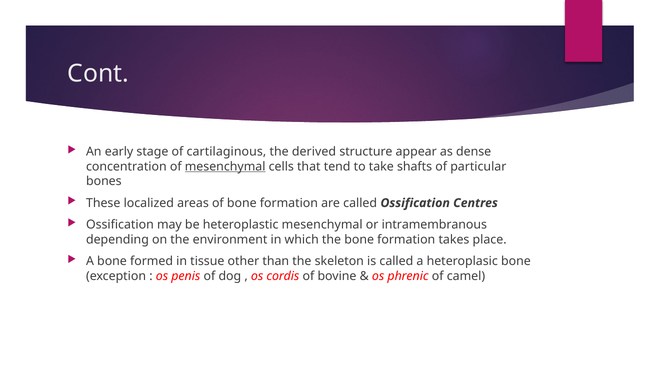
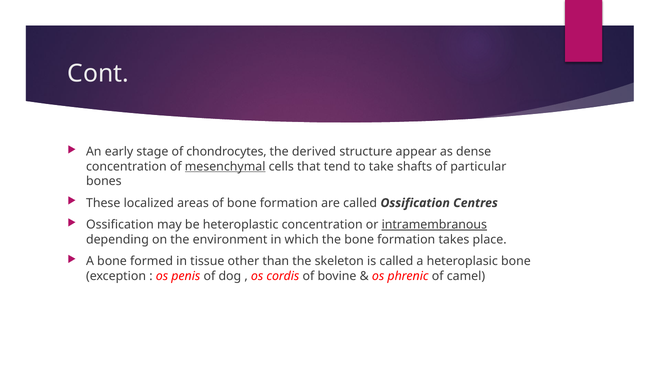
cartilaginous: cartilaginous -> chondrocytes
heteroplastic mesenchymal: mesenchymal -> concentration
intramembranous underline: none -> present
